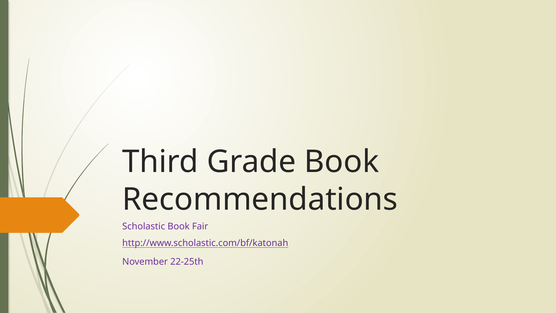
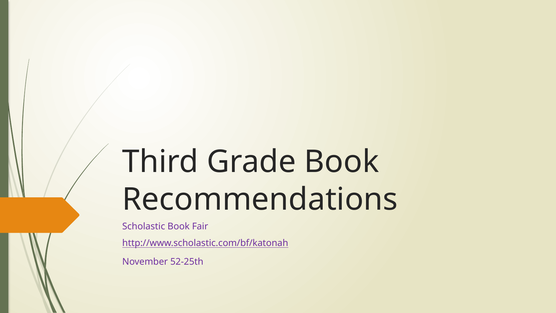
22-25th: 22-25th -> 52-25th
